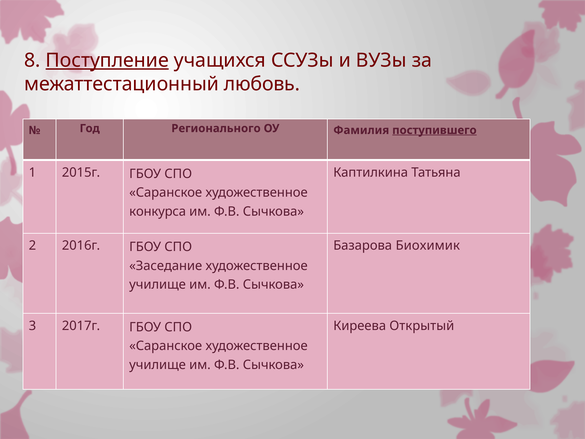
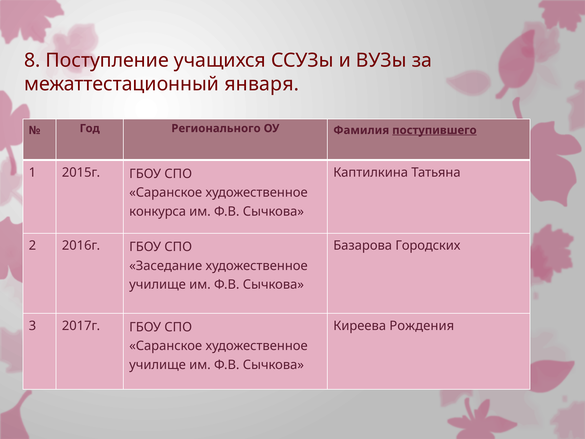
Поступление underline: present -> none
любовь: любовь -> января
Биохимик: Биохимик -> Городских
Открытый: Открытый -> Рождения
